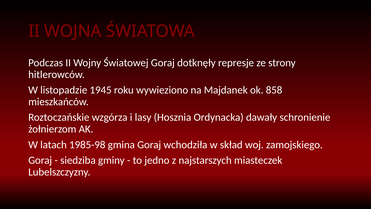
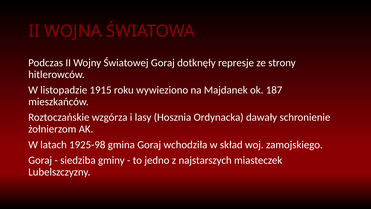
1945: 1945 -> 1915
858: 858 -> 187
1985-98: 1985-98 -> 1925-98
